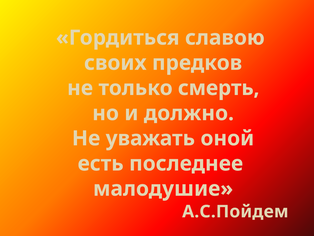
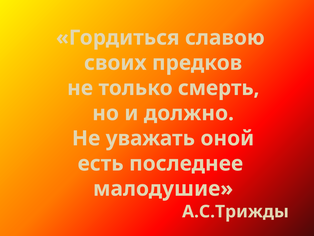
А.С.Пойдем: А.С.Пойдем -> А.С.Трижды
